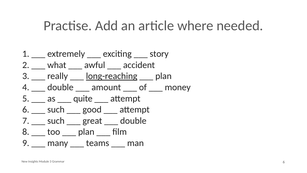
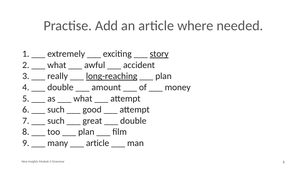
story underline: none -> present
quite at (83, 98): quite -> what
teams at (98, 143): teams -> article
